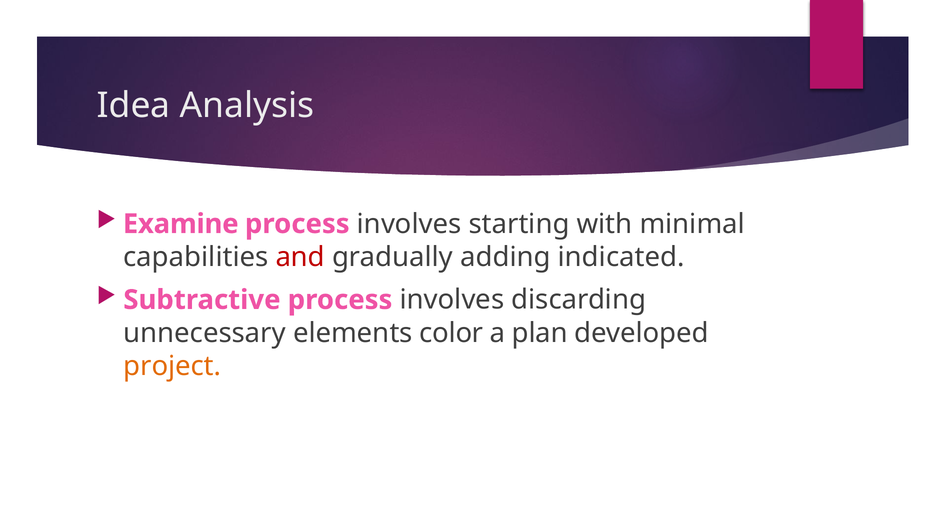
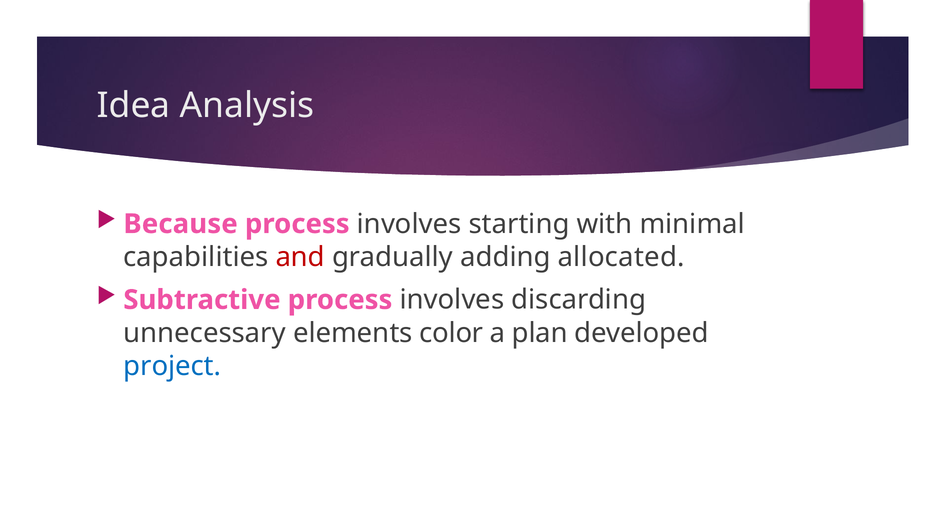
Examine: Examine -> Because
indicated: indicated -> allocated
project colour: orange -> blue
